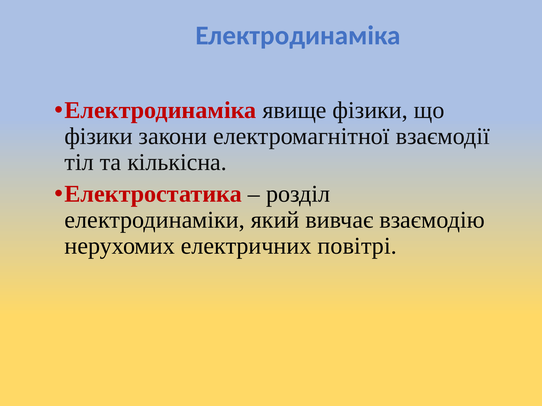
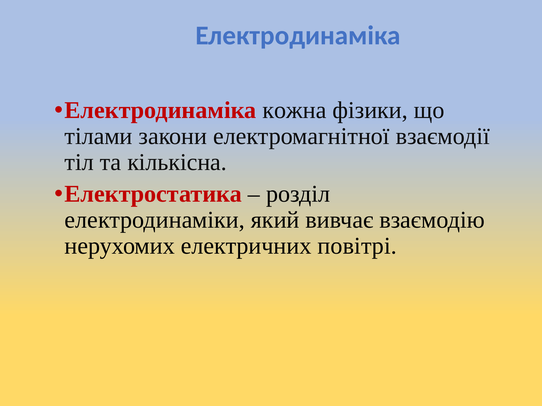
явище: явище -> кожна
фізики at (99, 136): фізики -> тілами
